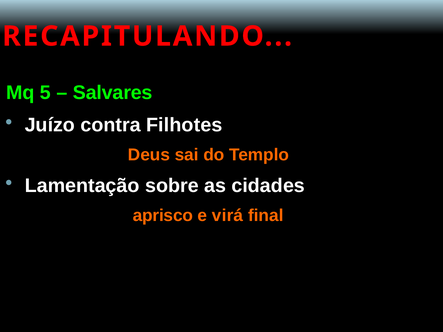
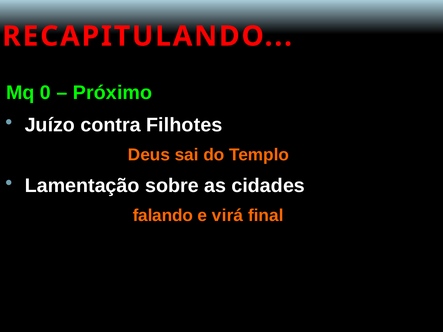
5: 5 -> 0
Salvares: Salvares -> Próximo
aprisco: aprisco -> falando
